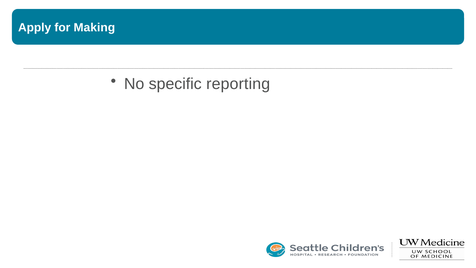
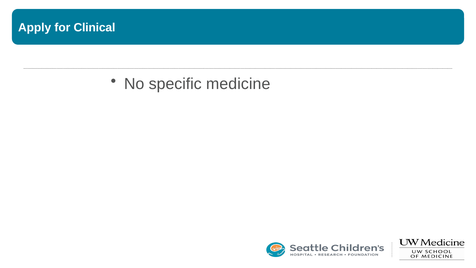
Making: Making -> Clinical
reporting: reporting -> medicine
